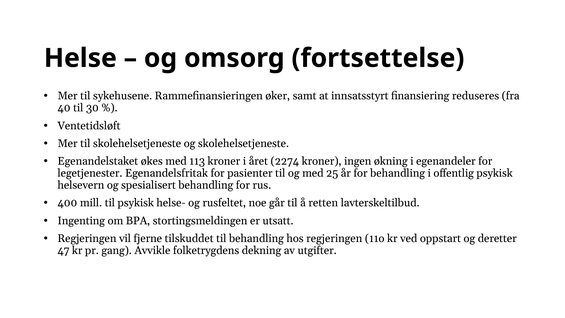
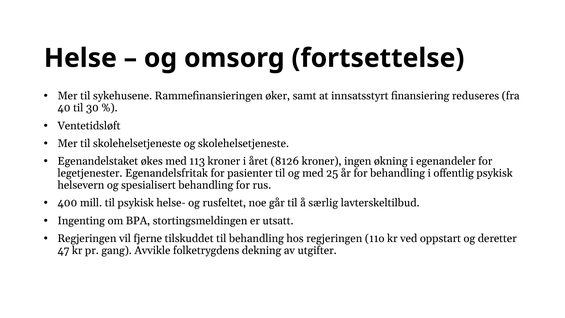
2274: 2274 -> 8126
retten: retten -> særlig
